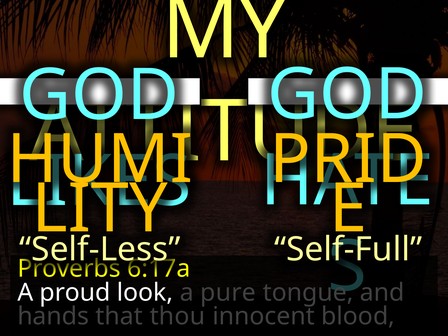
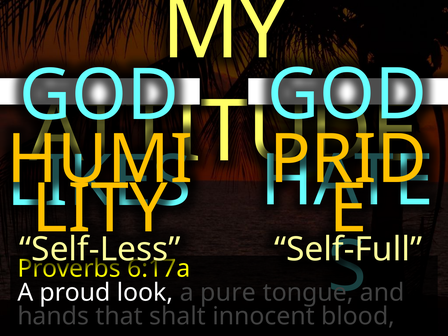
thou: thou -> shalt
